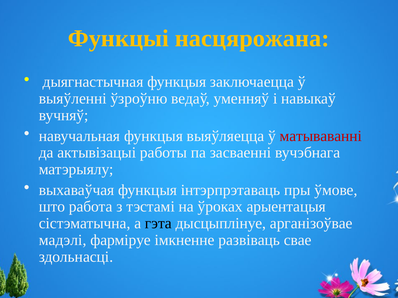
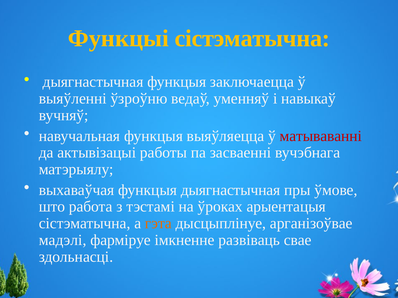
Функцыі насцярожана: насцярожана -> сістэматычна
функцыя інтэрпрэтаваць: інтэрпрэтаваць -> дыягнастычная
гэта colour: black -> orange
